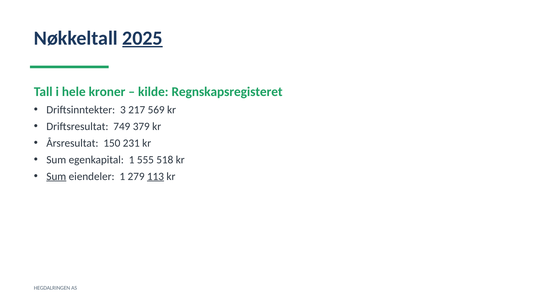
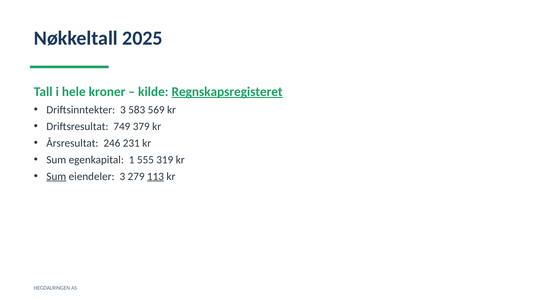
2025 underline: present -> none
Regnskapsregisteret underline: none -> present
217: 217 -> 583
150: 150 -> 246
518: 518 -> 319
eiendeler 1: 1 -> 3
